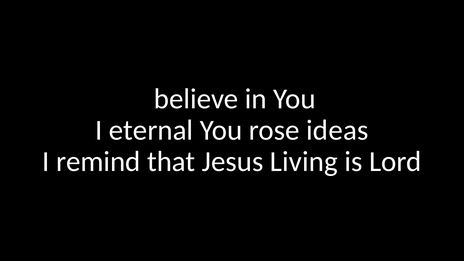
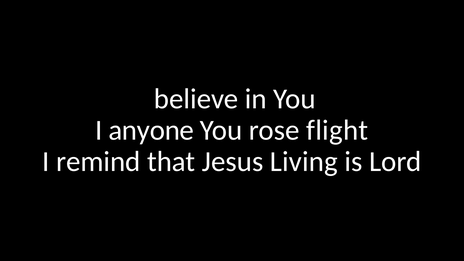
eternal: eternal -> anyone
ideas: ideas -> flight
